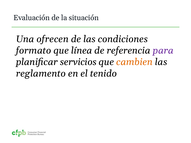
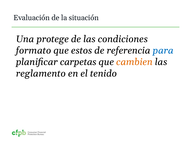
ofrecen: ofrecen -> protege
línea: línea -> estos
para colour: purple -> blue
servicios: servicios -> carpetas
